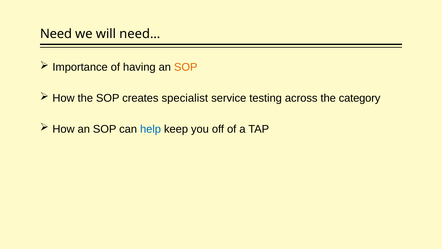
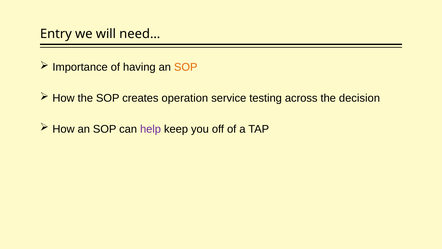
Need: Need -> Entry
specialist: specialist -> operation
category: category -> decision
help colour: blue -> purple
